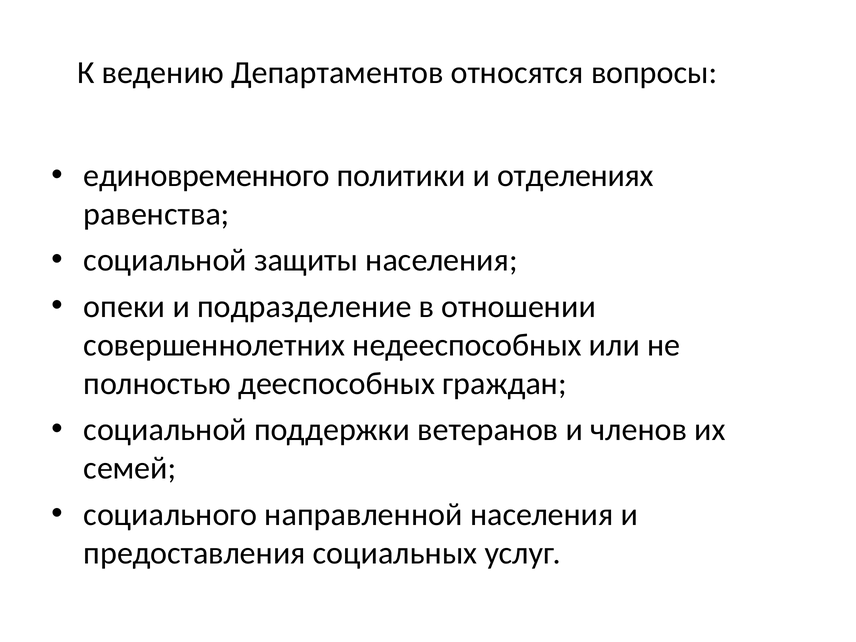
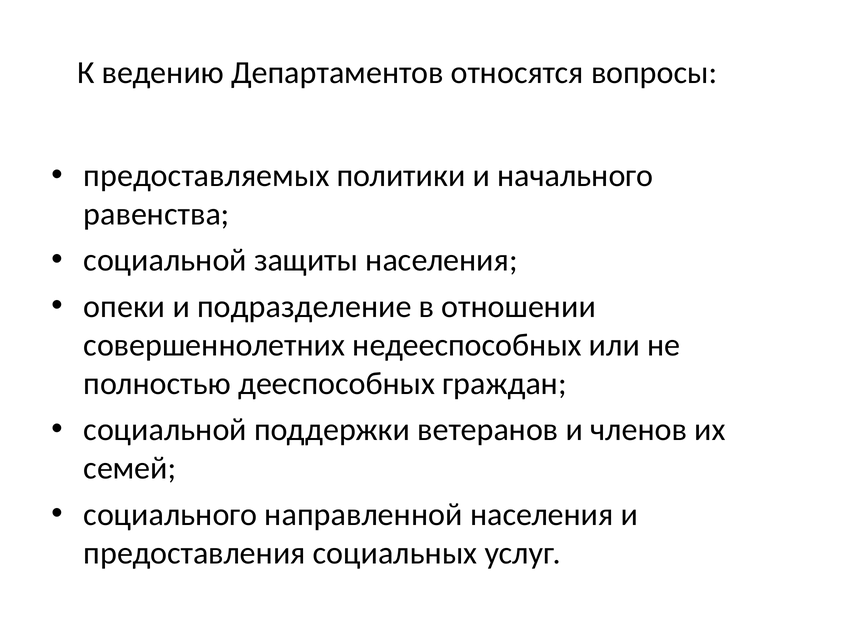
единовременного: единовременного -> предоставляемых
отделениях: отделениях -> начального
